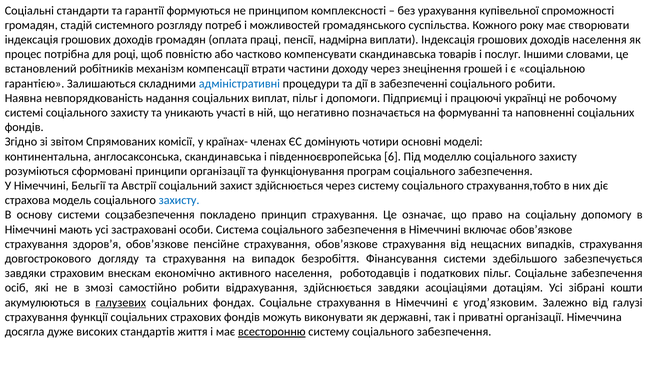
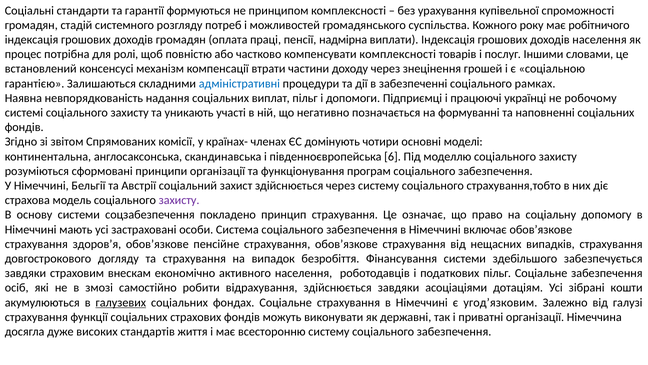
створювати: створювати -> робітничого
році: році -> ролі
компенсувати скандинавська: скандинавська -> комплексності
робітників: робітників -> консенсусі
соціального робити: робити -> рамках
захисту at (179, 200) colour: blue -> purple
всесторонню underline: present -> none
